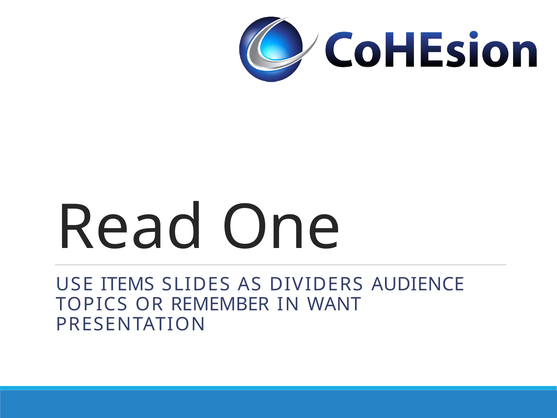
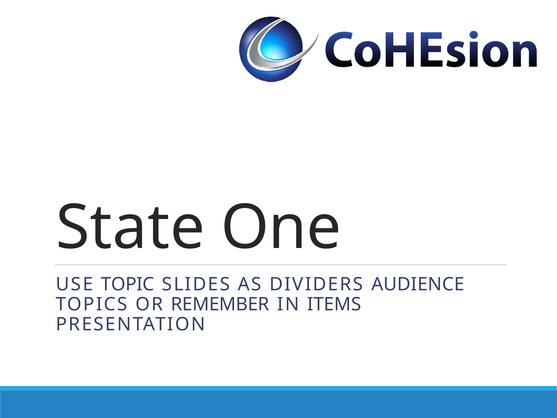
Read: Read -> State
ITEMS: ITEMS -> TOPIC
WANT: WANT -> ITEMS
